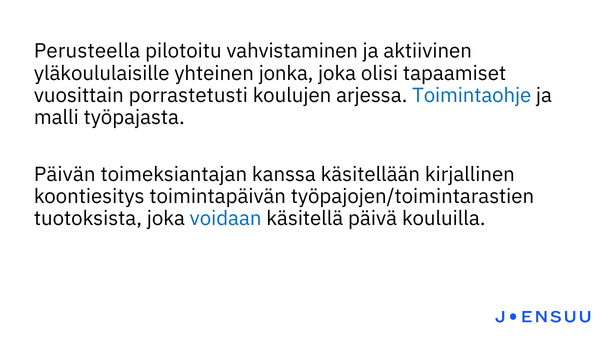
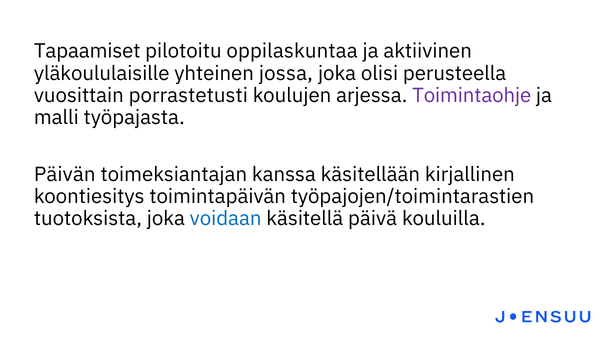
Perusteella: Perusteella -> Tapaamiset
vahvistaminen: vahvistaminen -> oppilaskuntaa
jonka: jonka -> jossa
tapaamiset: tapaamiset -> perusteella
Toimintaohje colour: blue -> purple
